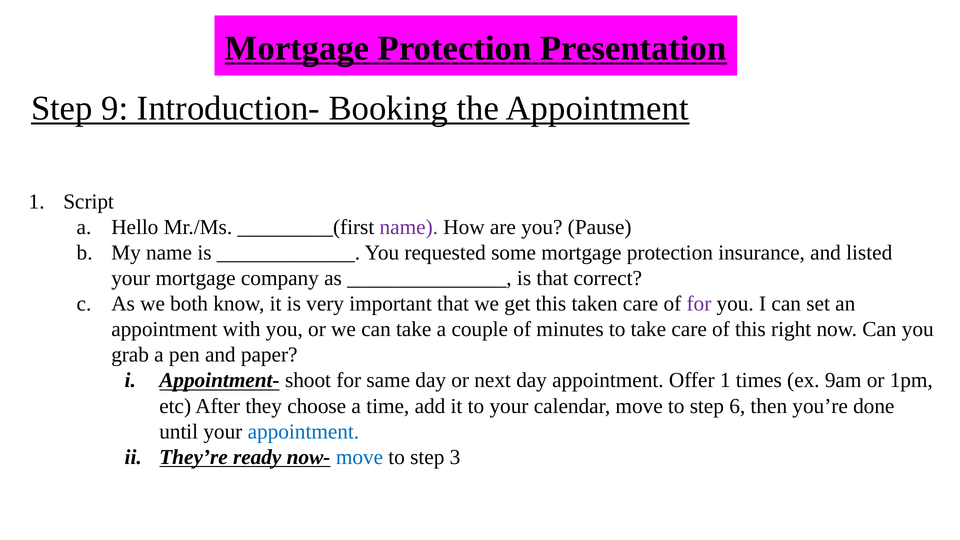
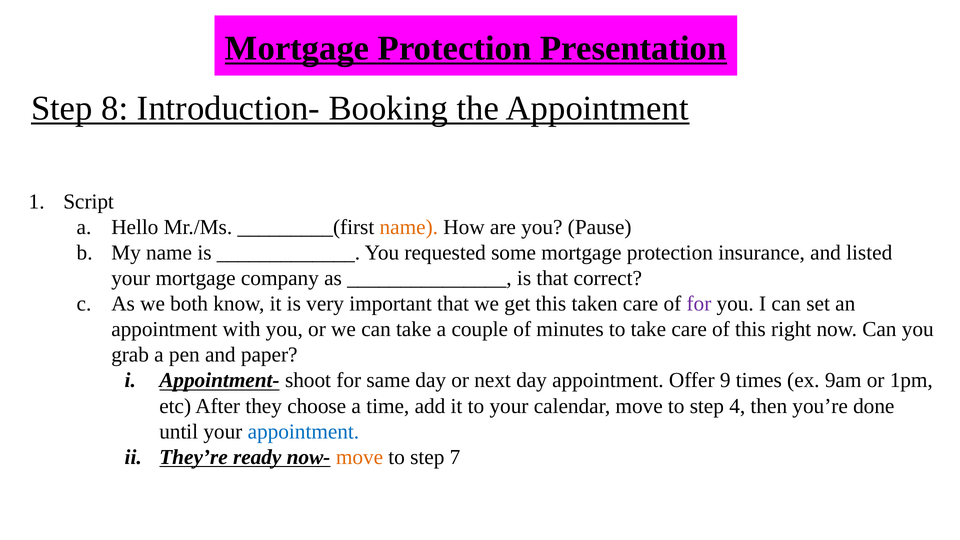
9: 9 -> 8
name at (409, 227) colour: purple -> orange
Offer 1: 1 -> 9
6: 6 -> 4
move at (360, 457) colour: blue -> orange
3: 3 -> 7
